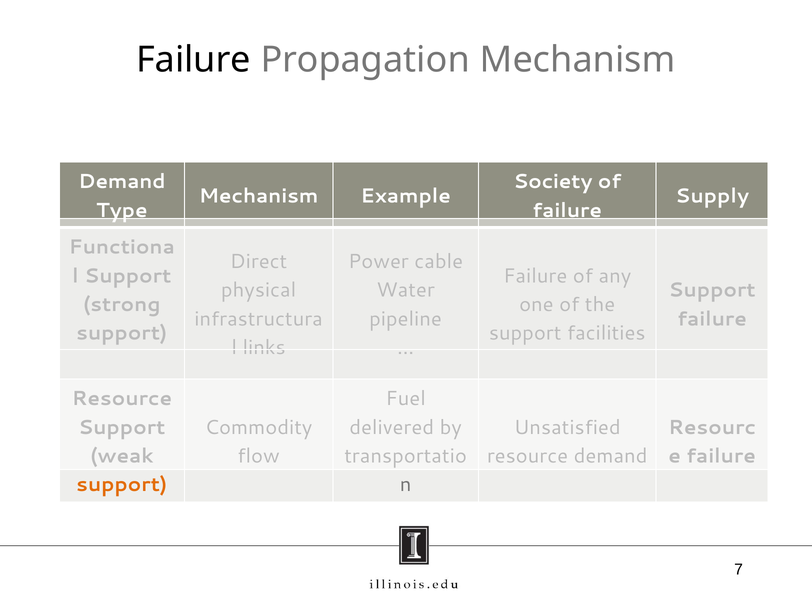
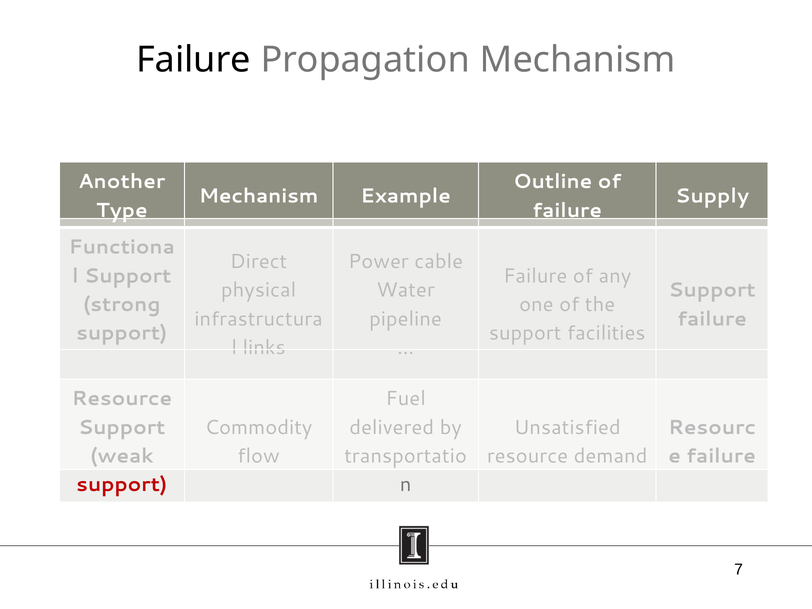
Demand at (122, 182): Demand -> Another
Society: Society -> Outline
support at (122, 485) colour: orange -> red
